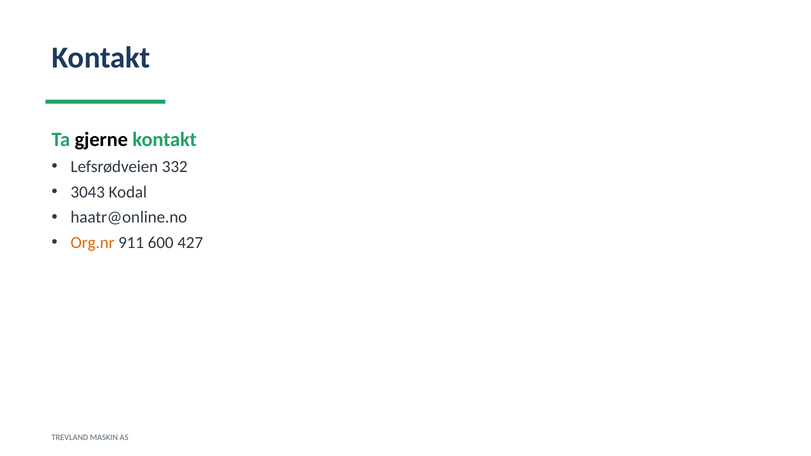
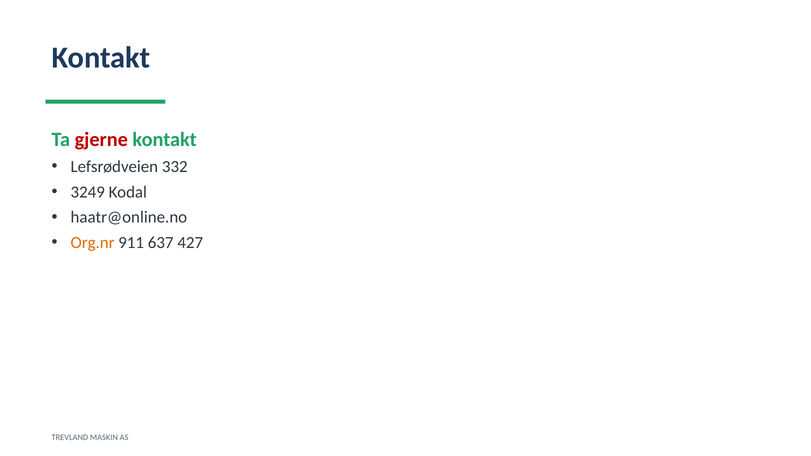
gjerne colour: black -> red
3043: 3043 -> 3249
600: 600 -> 637
